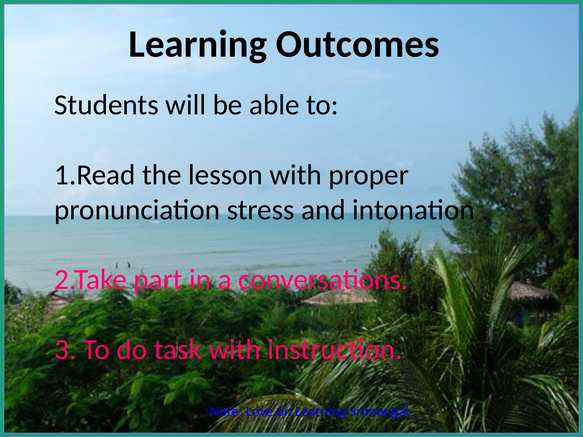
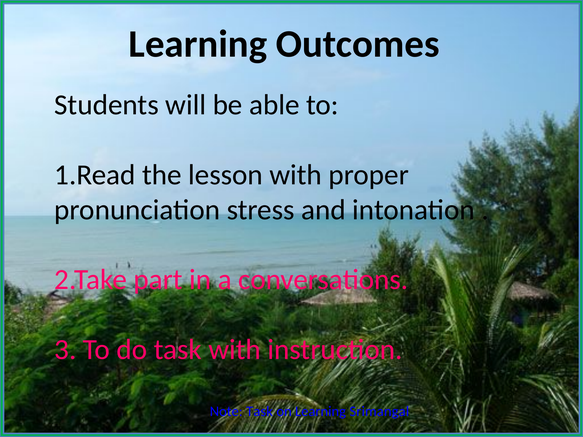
Note Love: Love -> Task
